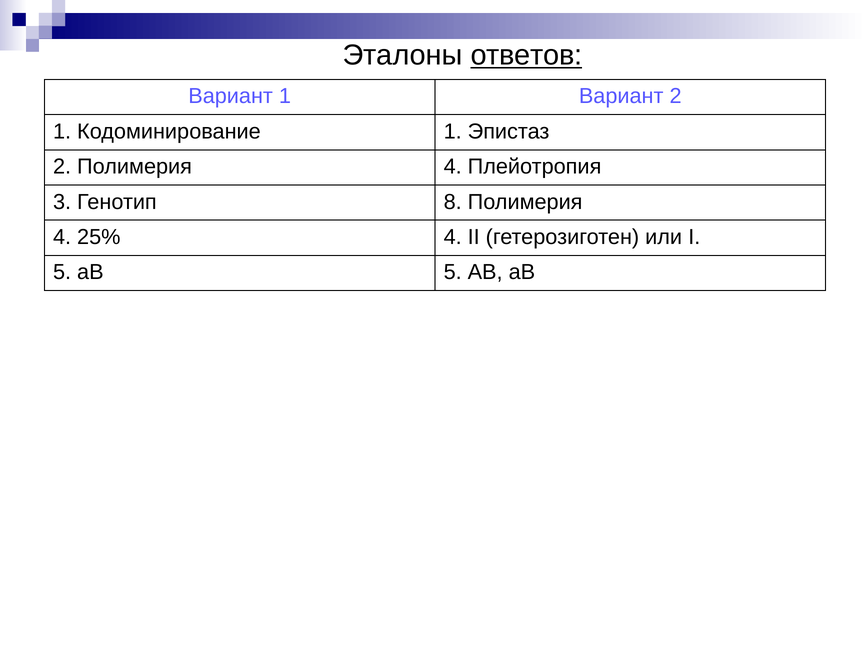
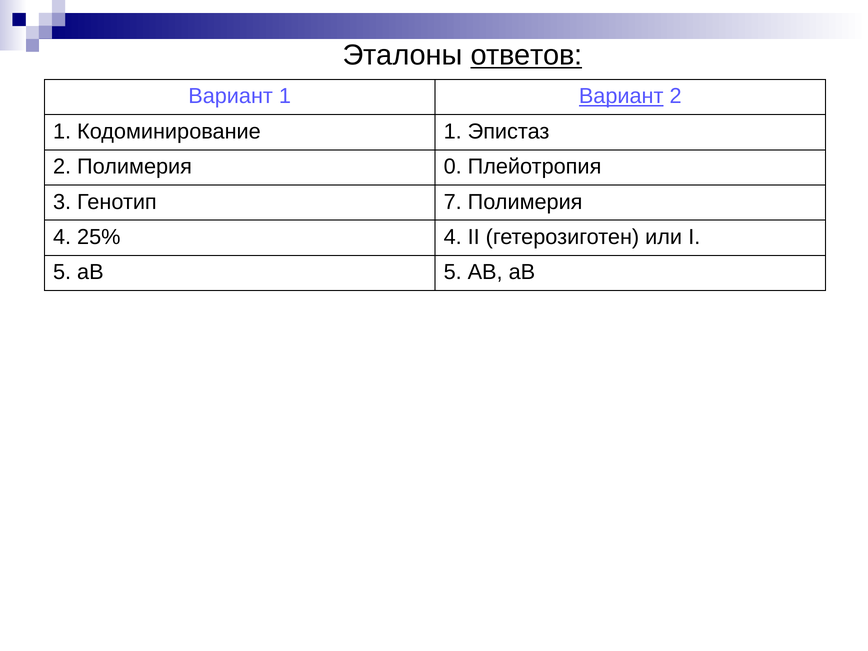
Вариант at (621, 96) underline: none -> present
2 Полимерия 4: 4 -> 0
8: 8 -> 7
